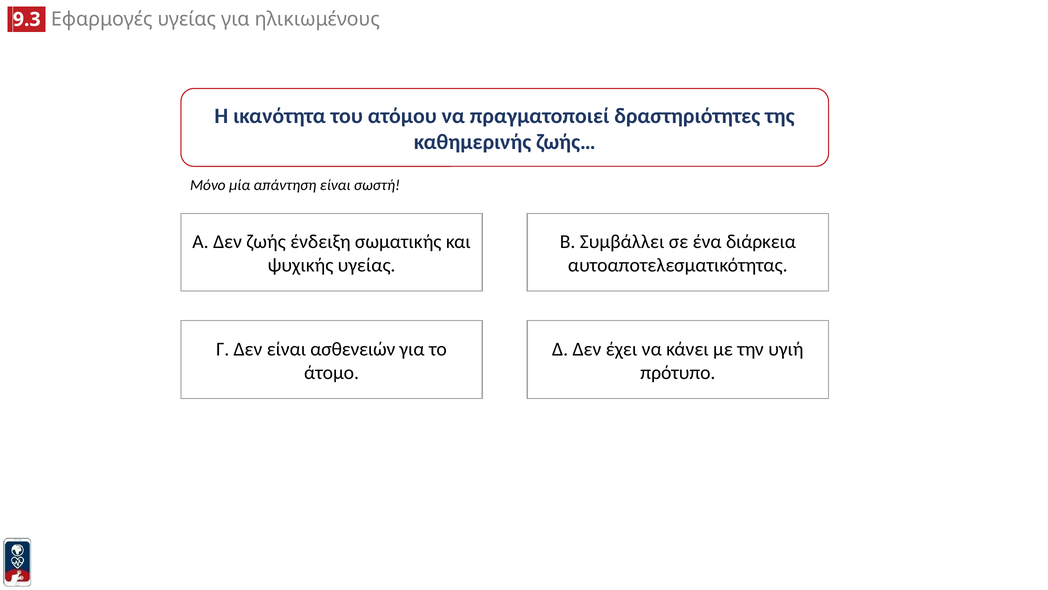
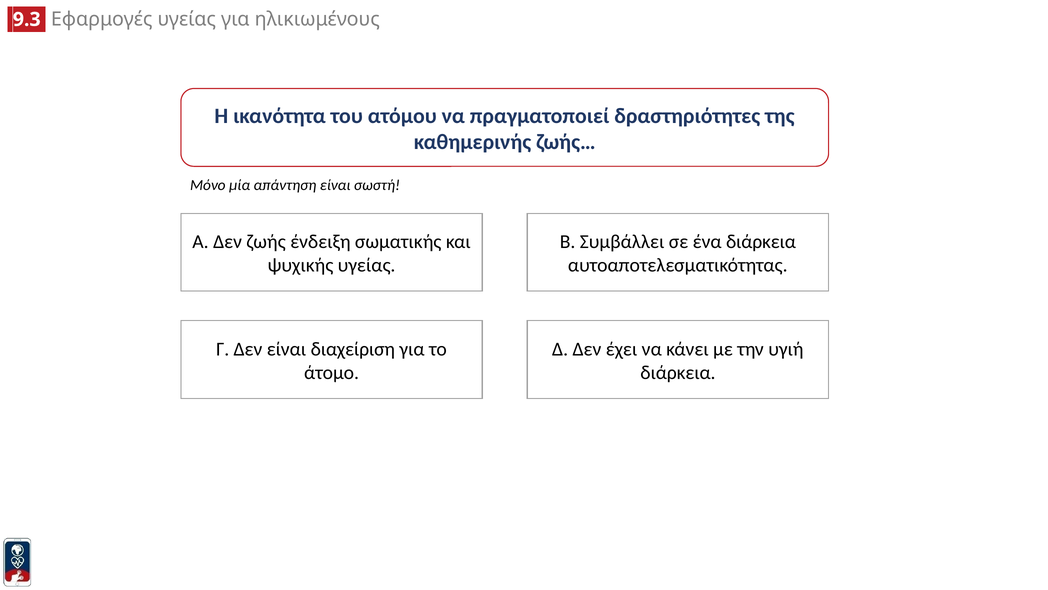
ασθενειών: ασθενειών -> διαχείριση
πρότυπο at (678, 372): πρότυπο -> διάρκεια
